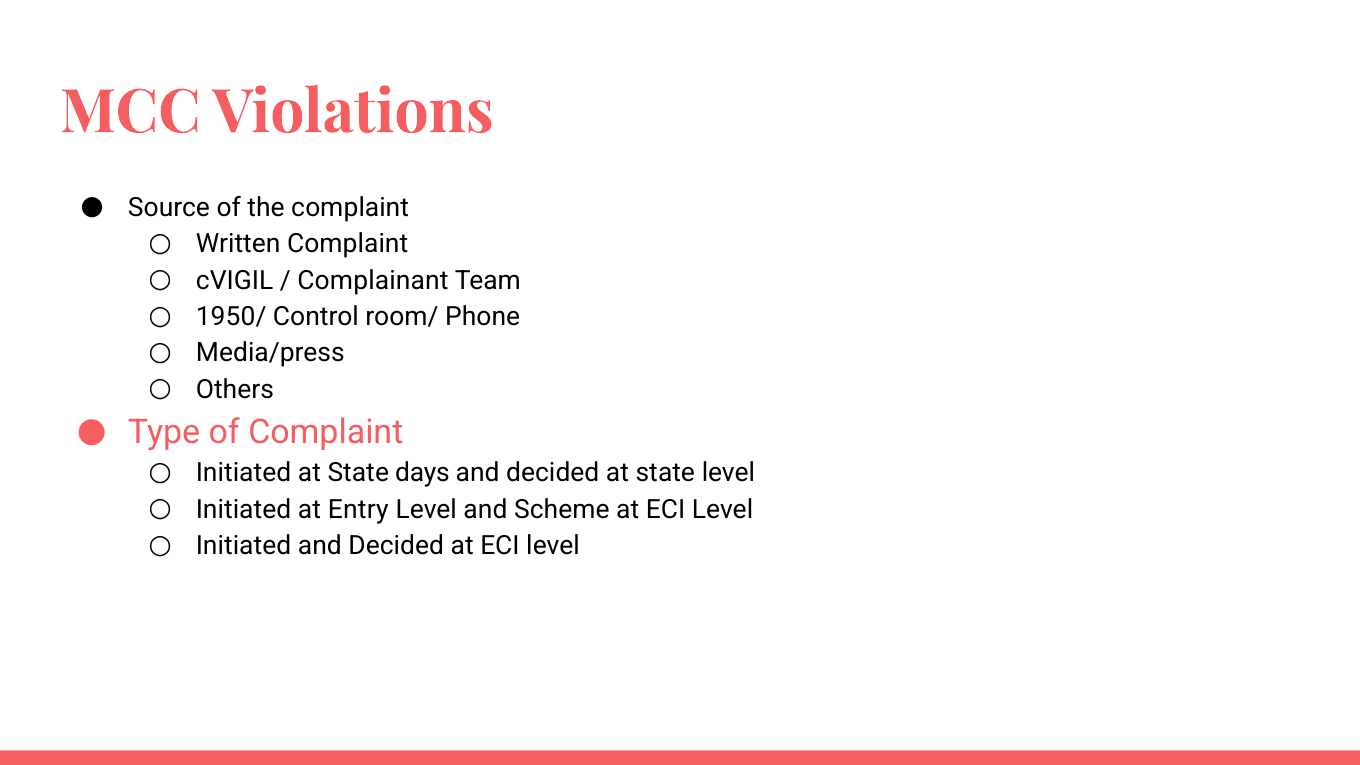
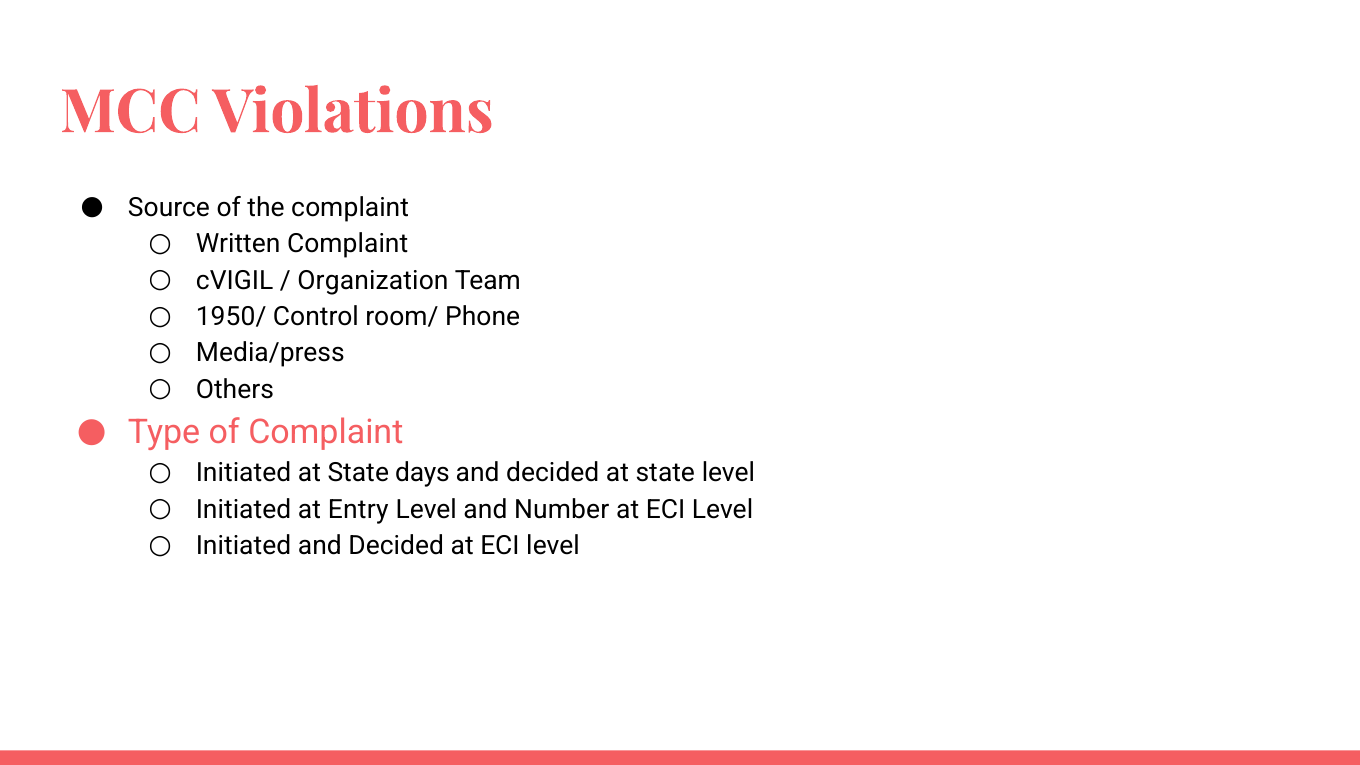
Complainant: Complainant -> Organization
Scheme: Scheme -> Number
